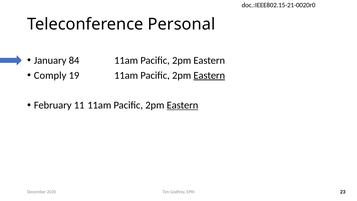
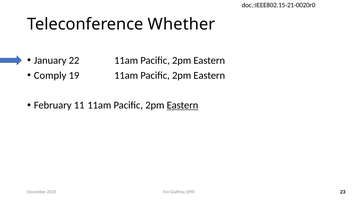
Personal: Personal -> Whether
84: 84 -> 22
Eastern at (209, 75) underline: present -> none
